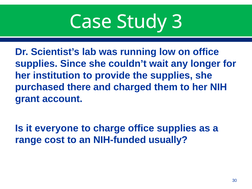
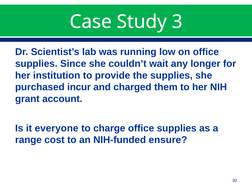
there: there -> incur
usually: usually -> ensure
